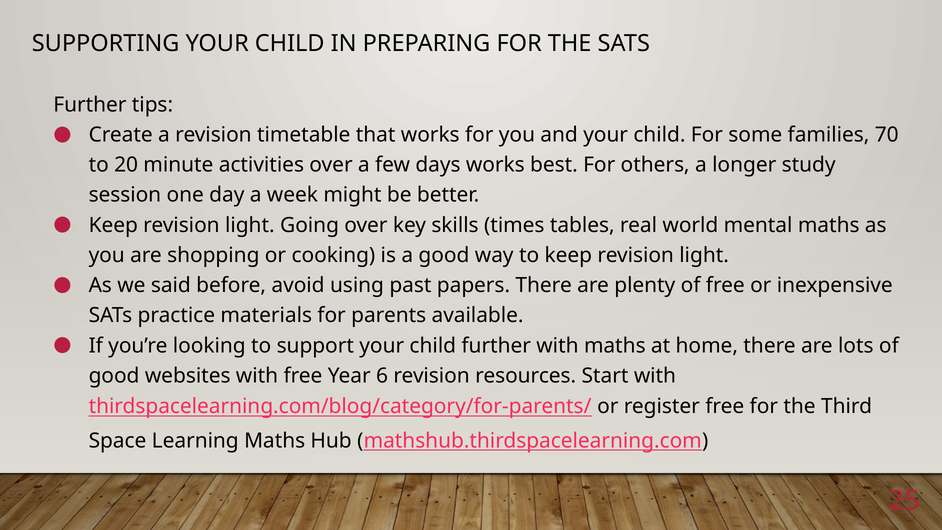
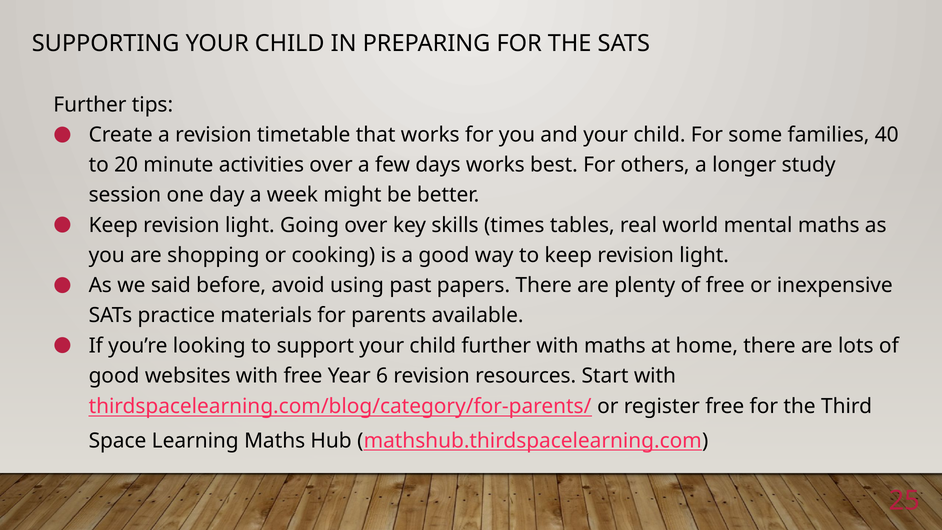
70: 70 -> 40
